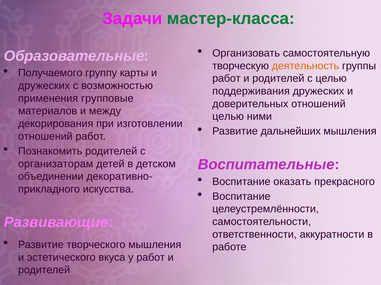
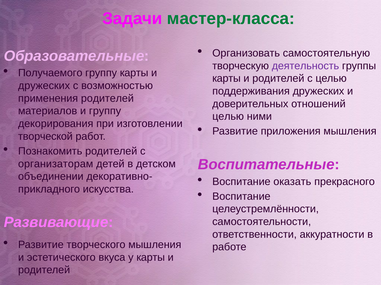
деятельность colour: orange -> purple
работ at (226, 79): работ -> карты
применения групповые: групповые -> родителей
и между: между -> группу
дальнейших: дальнейших -> приложения
отношений at (45, 137): отношений -> творческой
у работ: работ -> карты
